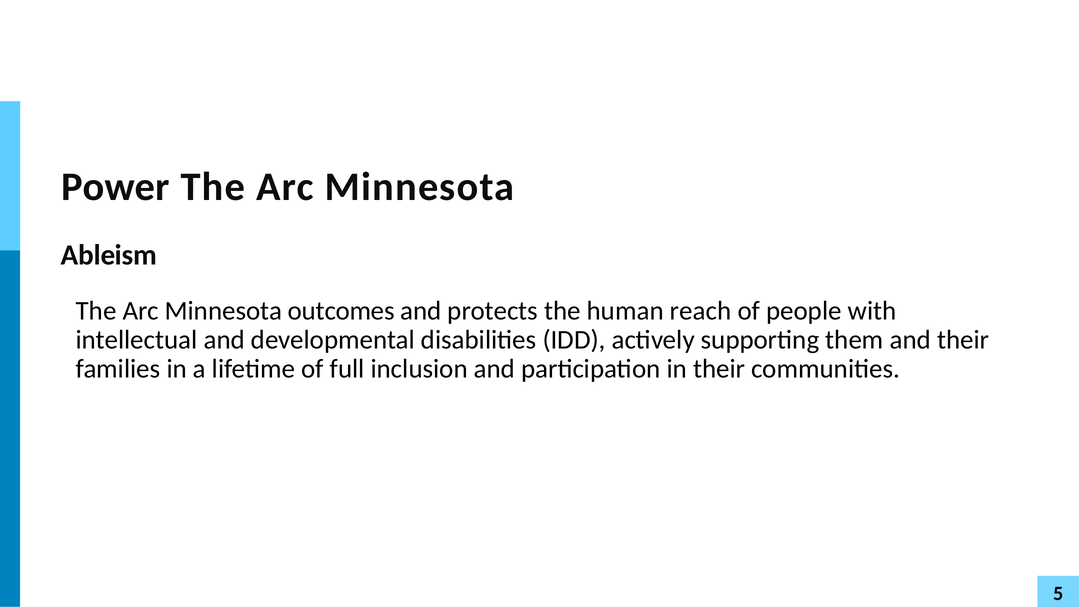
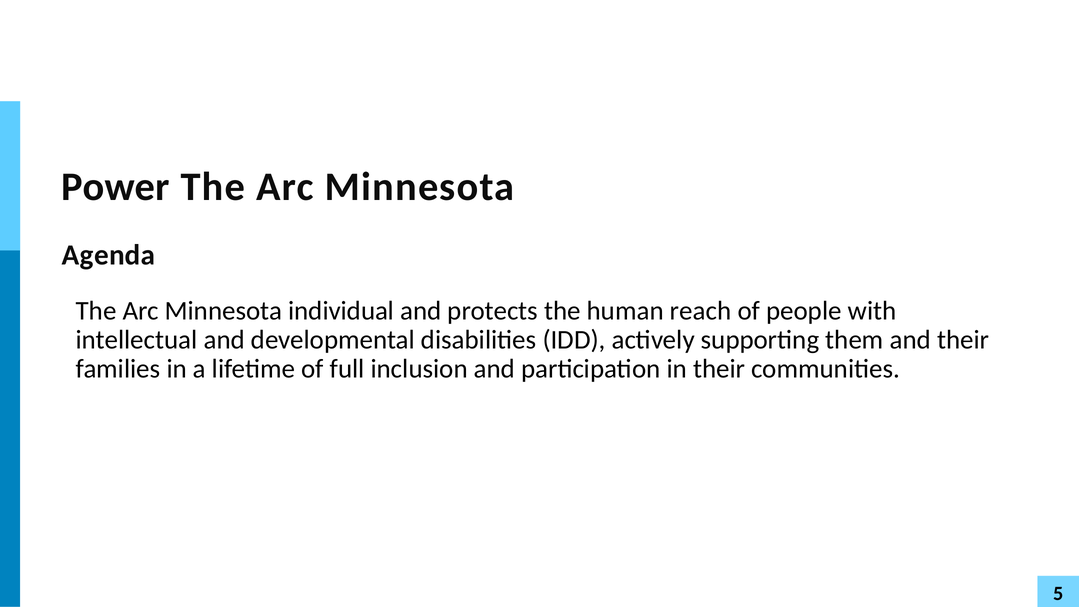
Ableism: Ableism -> Agenda
outcomes: outcomes -> individual
